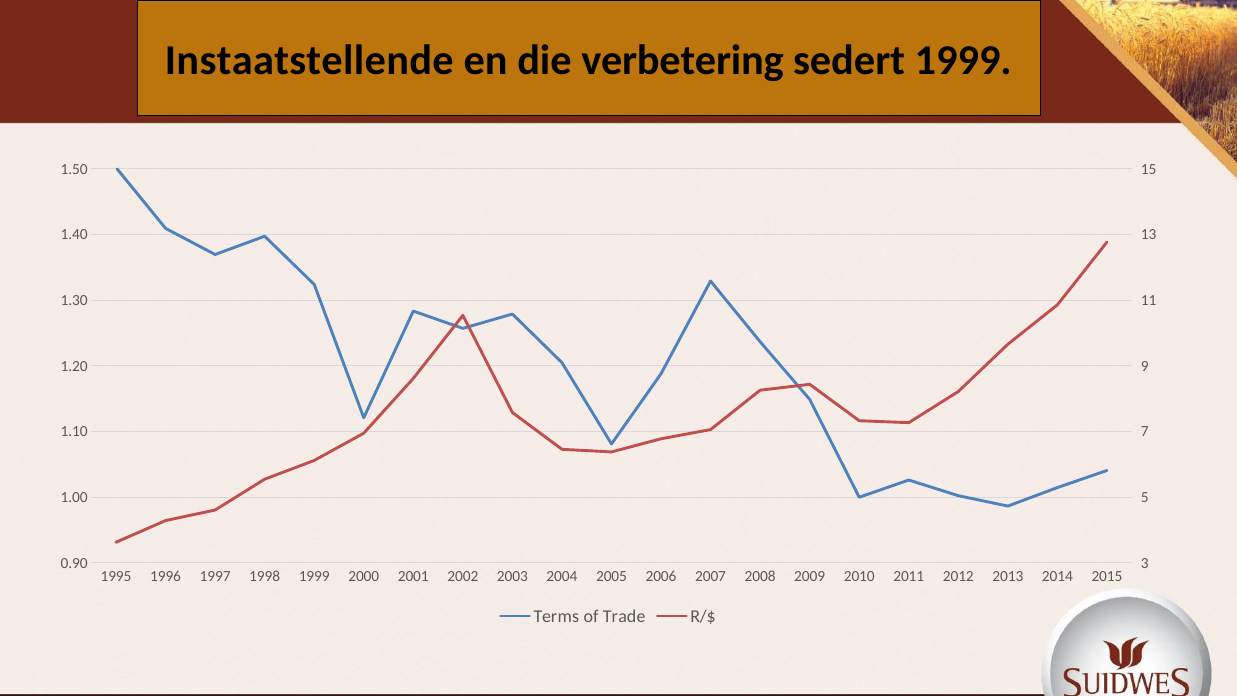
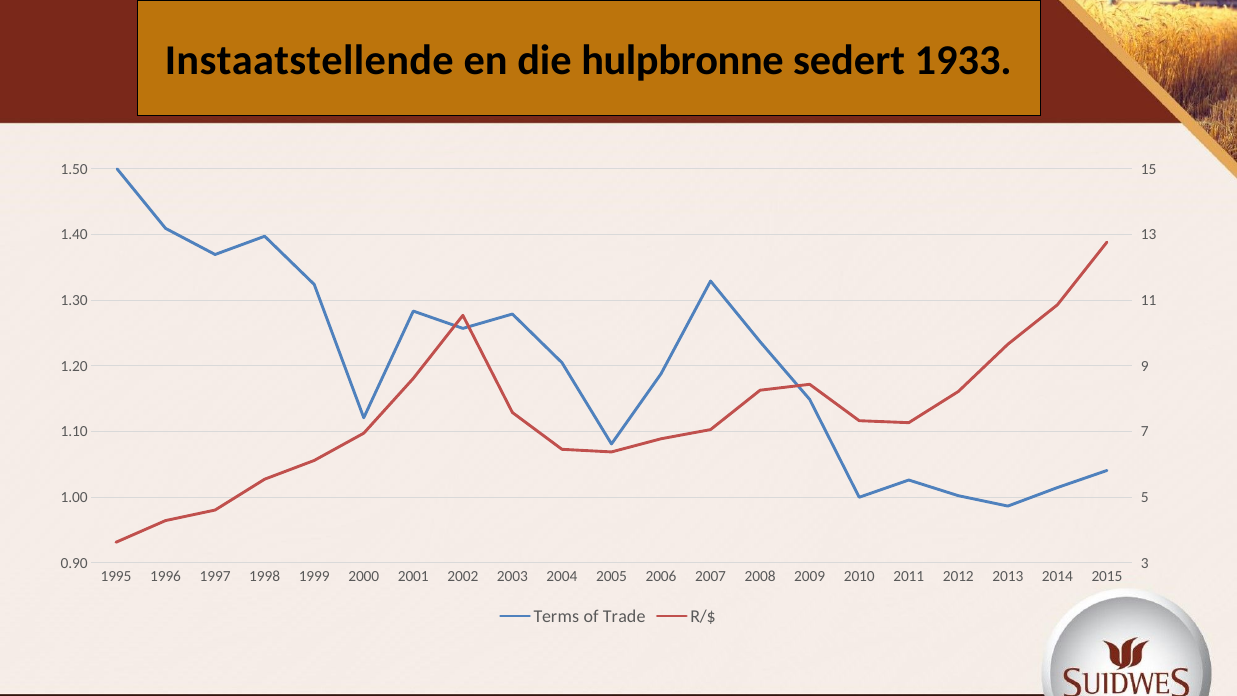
verbetering: verbetering -> hulpbronne
sedert 1999: 1999 -> 1933
